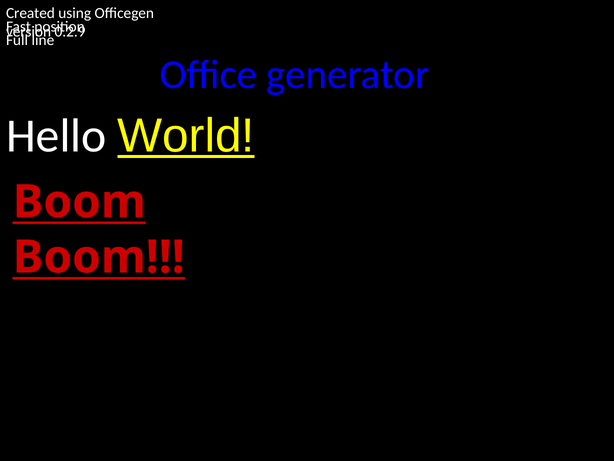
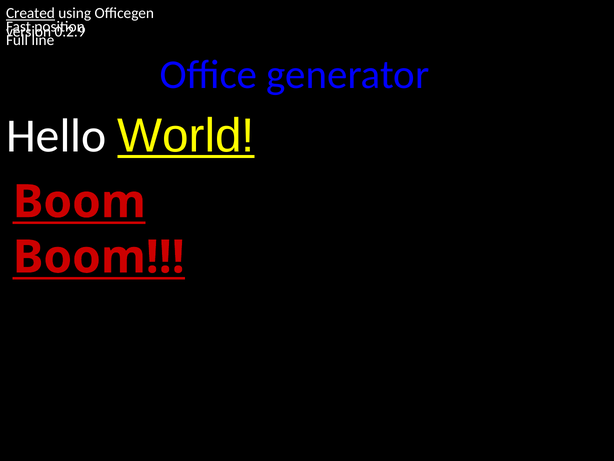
Created underline: none -> present
